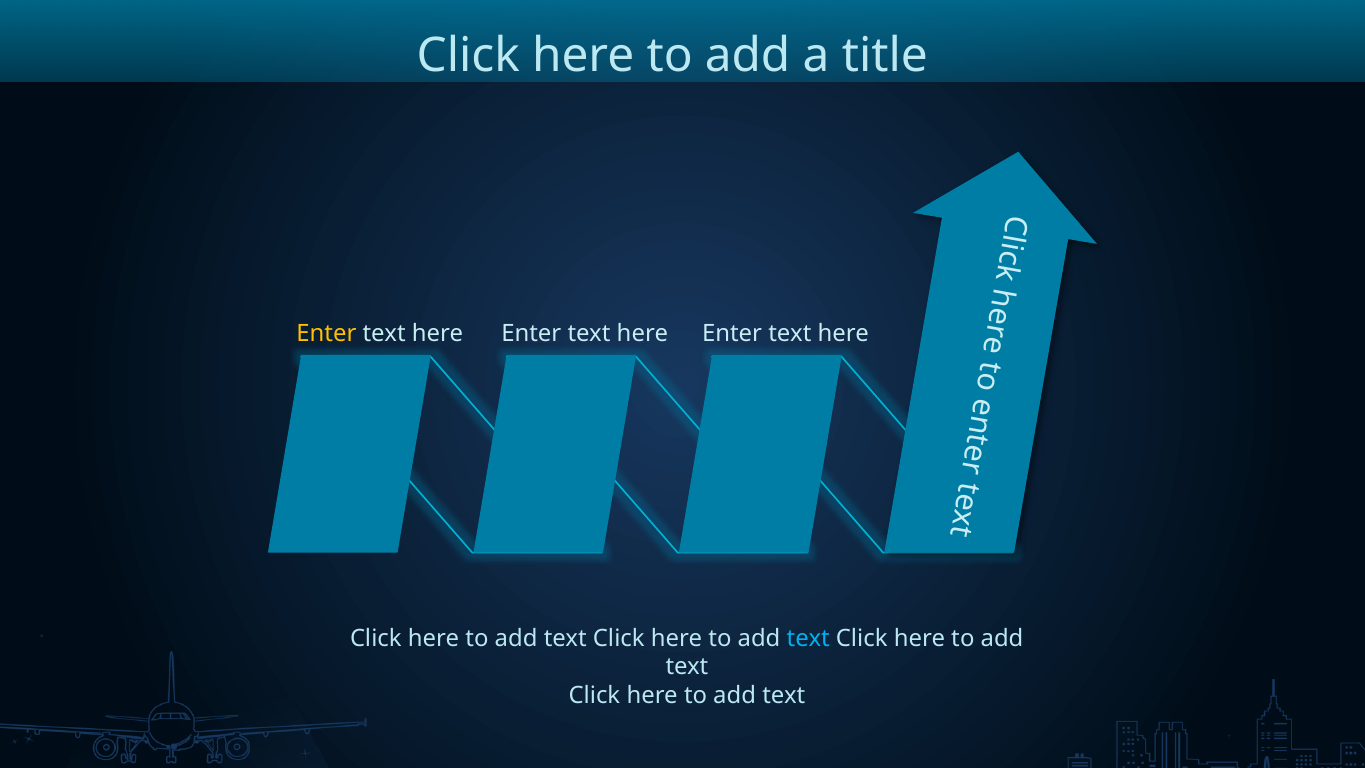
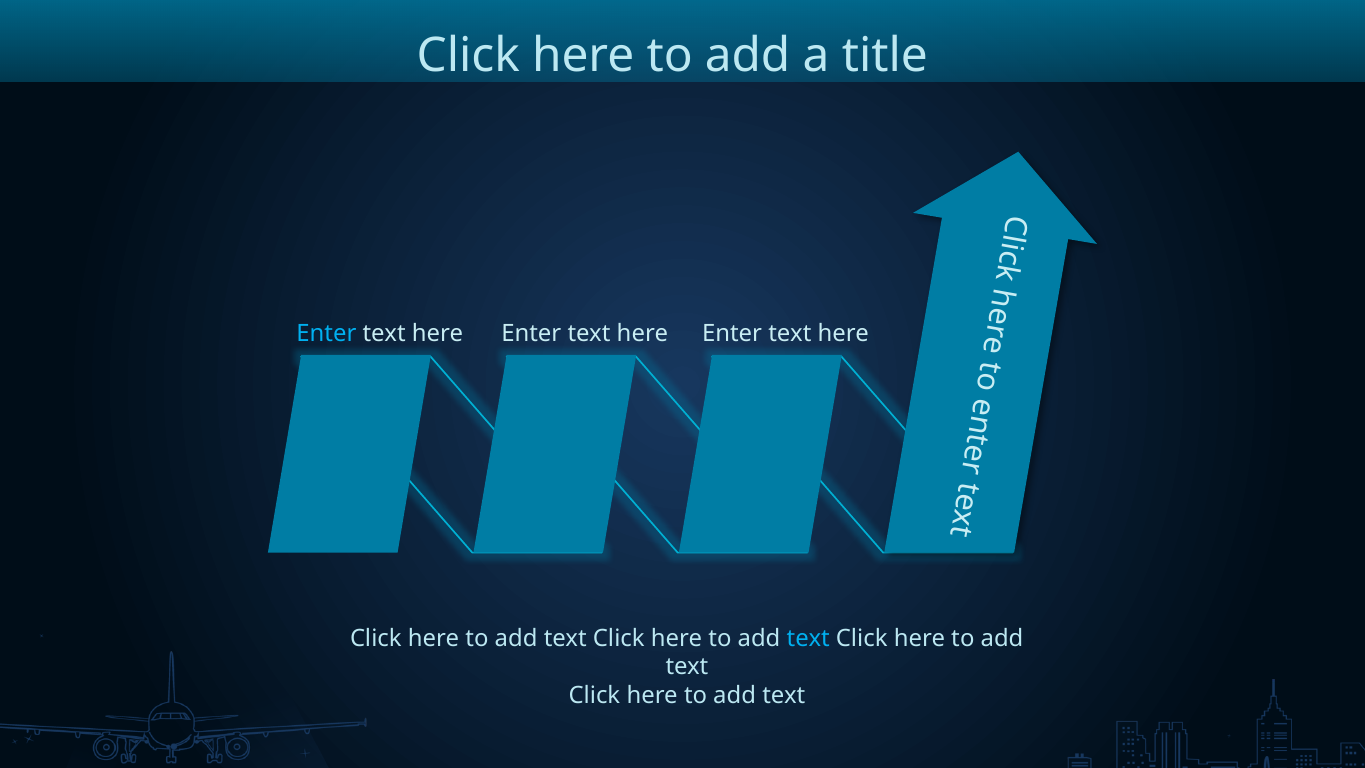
Enter at (326, 333) colour: yellow -> light blue
